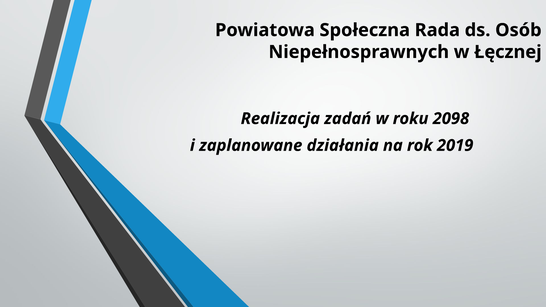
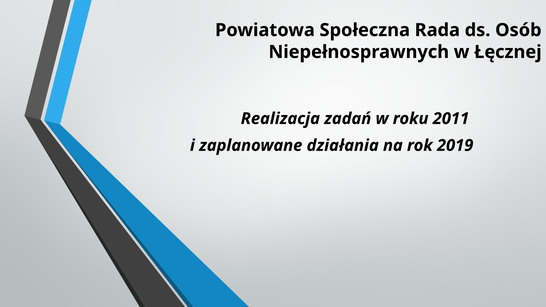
2098: 2098 -> 2011
